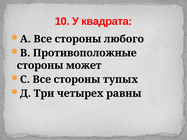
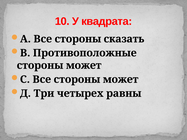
любого: любого -> сказать
Все стороны тупых: тупых -> может
